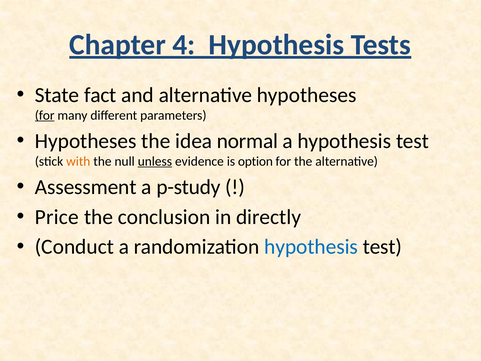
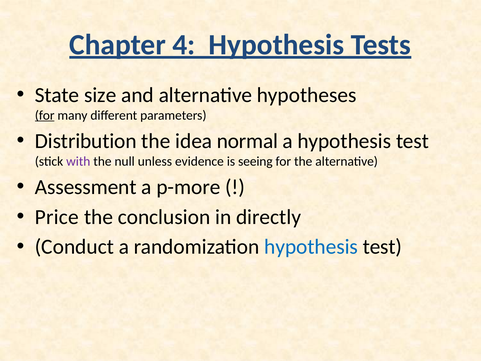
fact: fact -> size
Hypotheses at (86, 141): Hypotheses -> Distribution
with colour: orange -> purple
unless underline: present -> none
option: option -> seeing
p-study: p-study -> p-more
